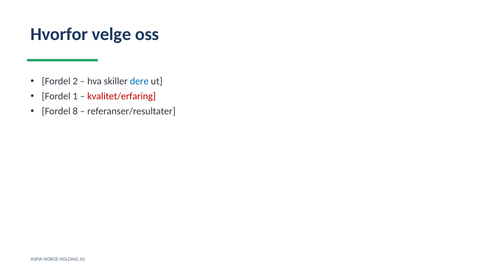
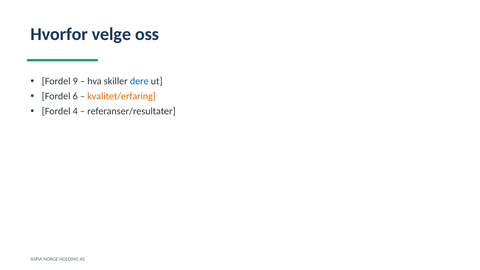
2: 2 -> 9
1: 1 -> 6
kvalitet/erfaring colour: red -> orange
8: 8 -> 4
